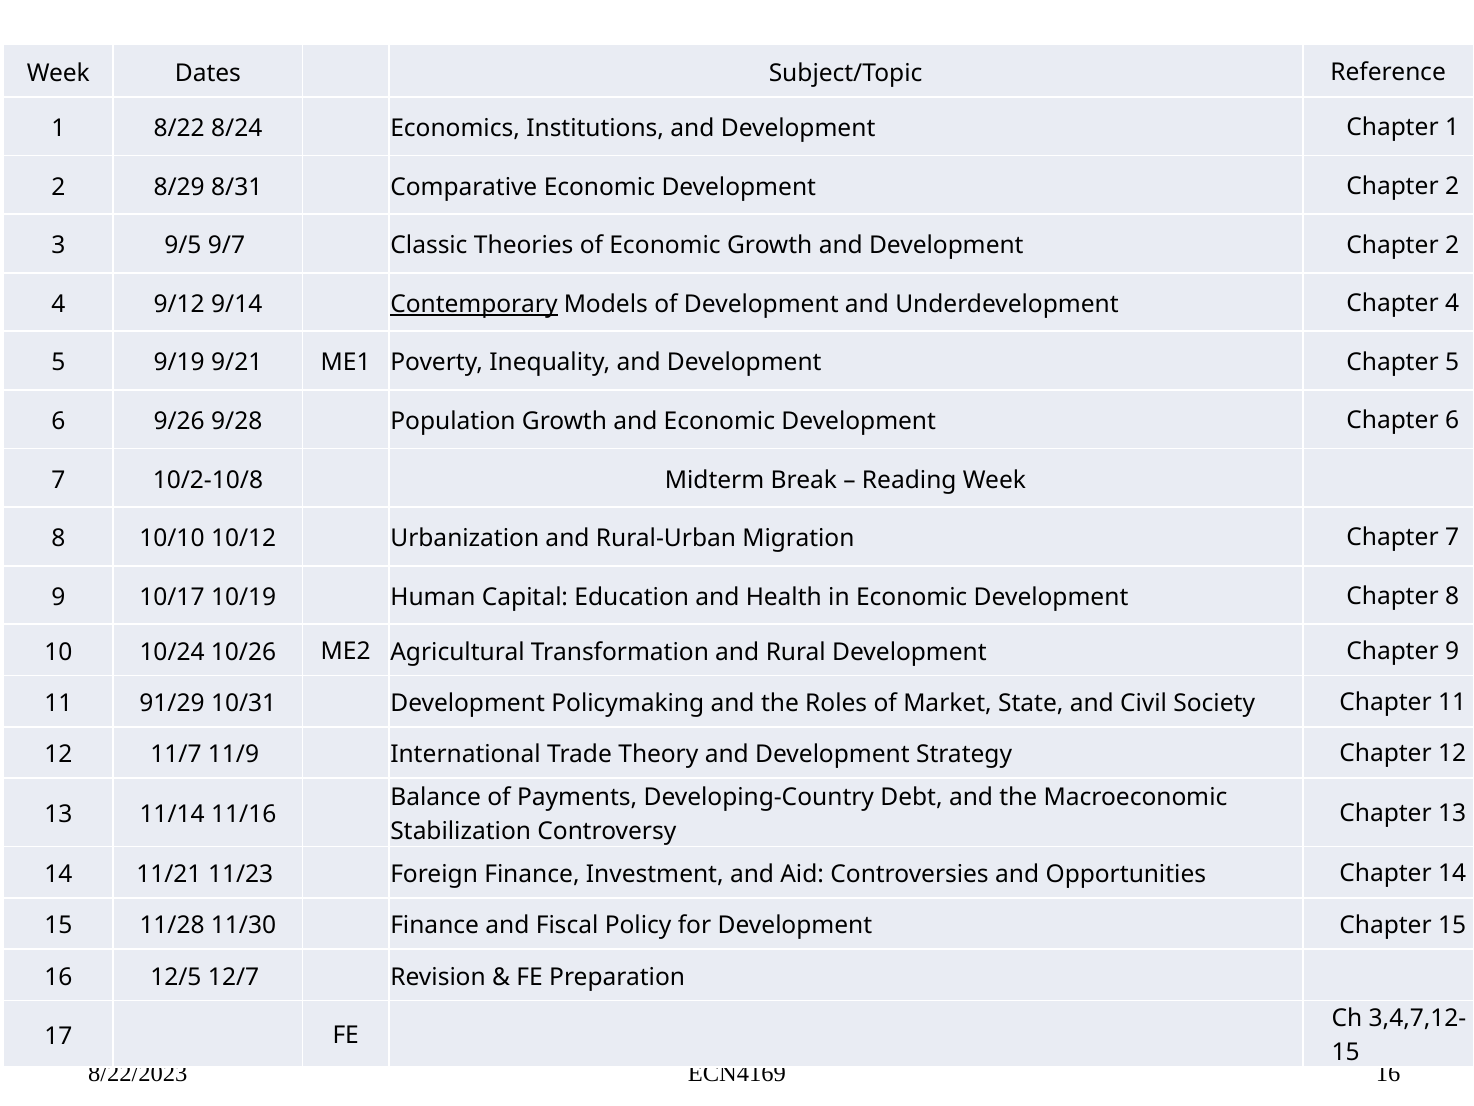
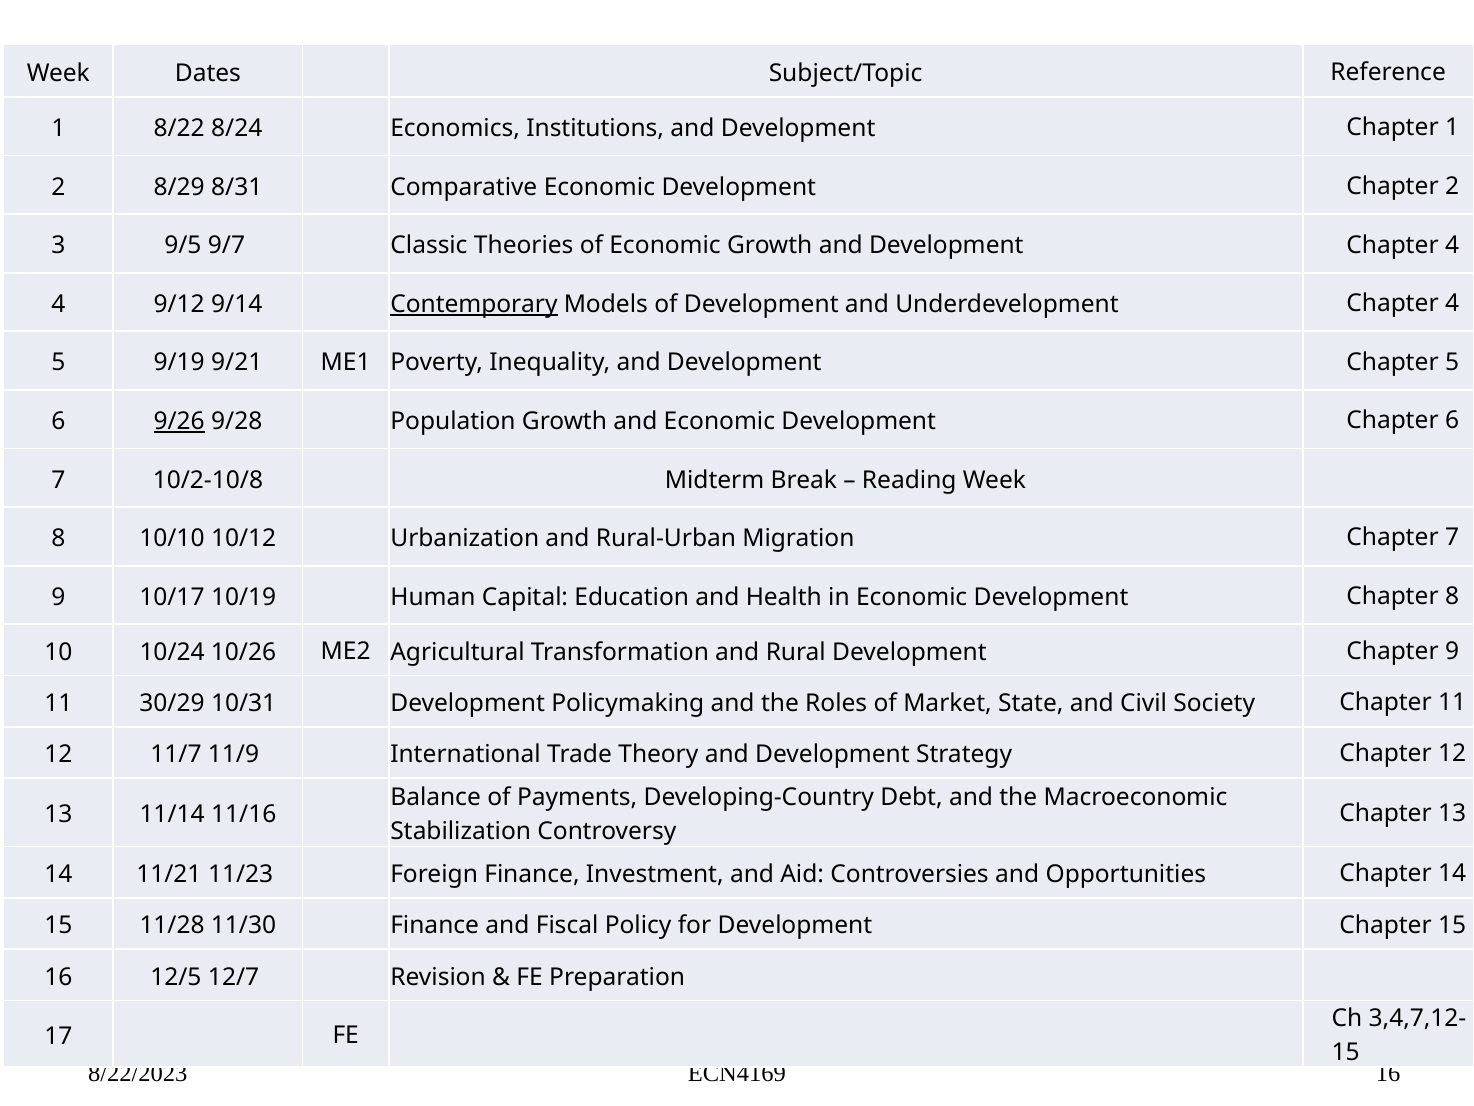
and Development Chapter 2: 2 -> 4
9/26 underline: none -> present
91/29: 91/29 -> 30/29
